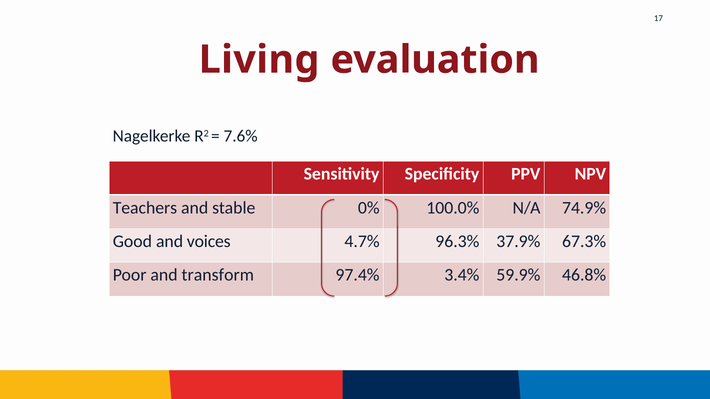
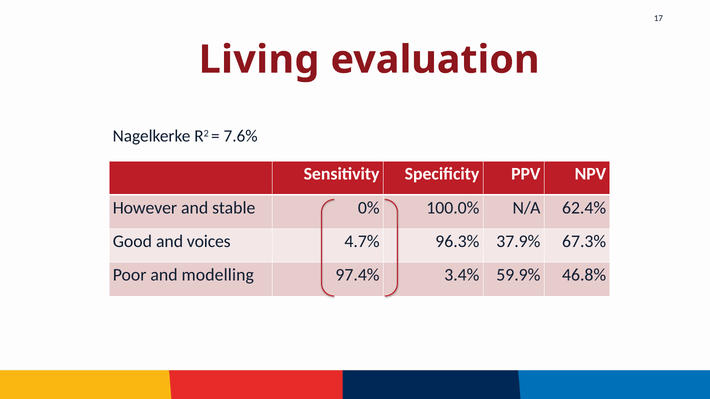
Teachers: Teachers -> However
74.9%: 74.9% -> 62.4%
transform: transform -> modelling
